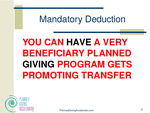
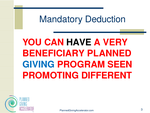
GIVING colour: black -> blue
GETS: GETS -> SEEN
TRANSFER: TRANSFER -> DIFFERENT
